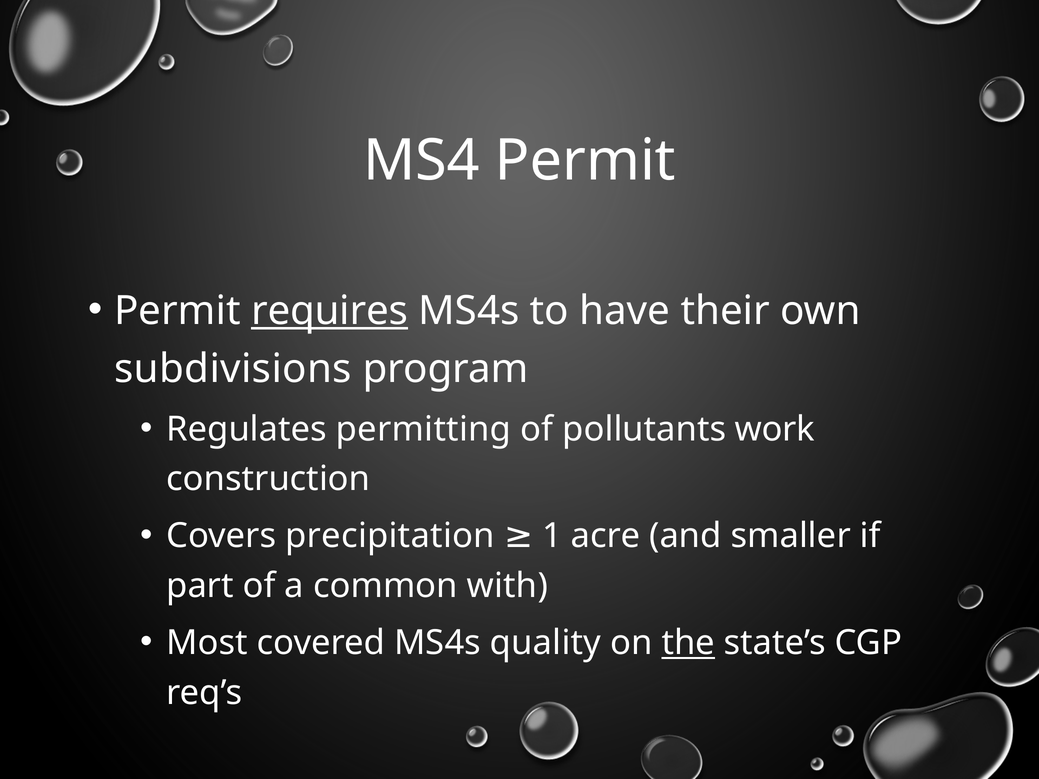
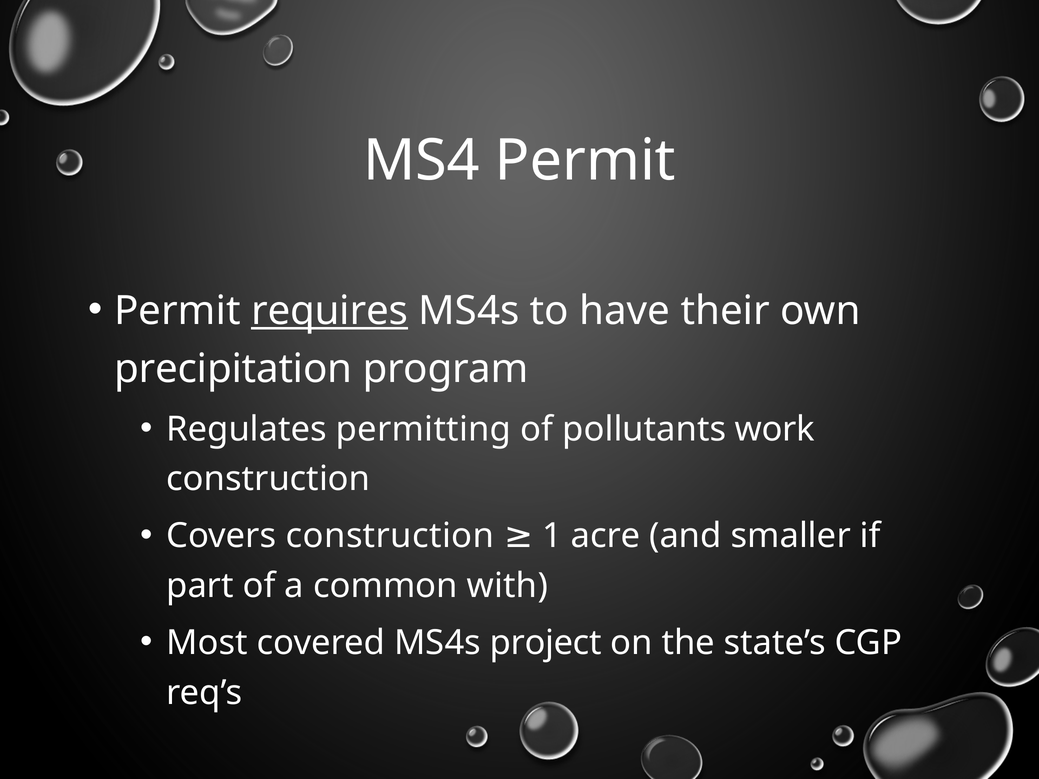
subdivisions: subdivisions -> precipitation
Covers precipitation: precipitation -> construction
quality: quality -> project
the underline: present -> none
